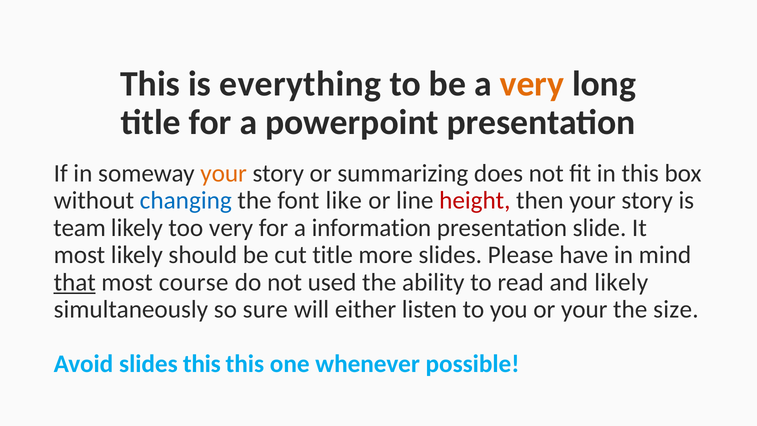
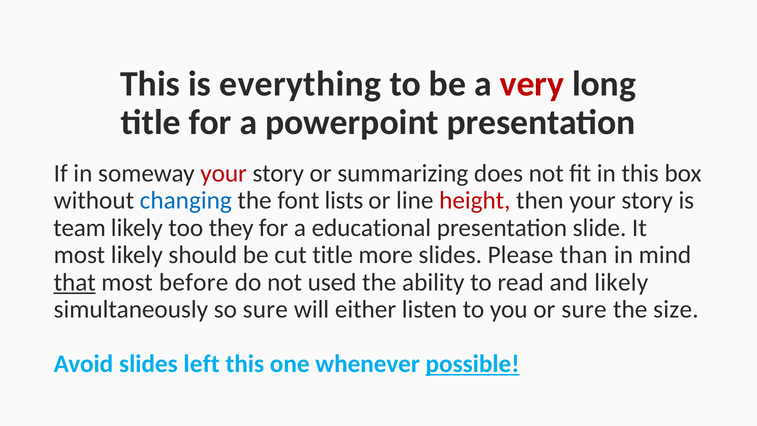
very at (532, 84) colour: orange -> red
your at (224, 173) colour: orange -> red
like: like -> lists
too very: very -> they
information: information -> educational
have: have -> than
course: course -> before
or your: your -> sure
slides this: this -> left
possible underline: none -> present
